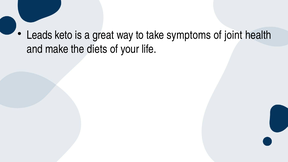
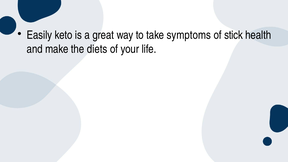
Leads: Leads -> Easily
joint: joint -> stick
